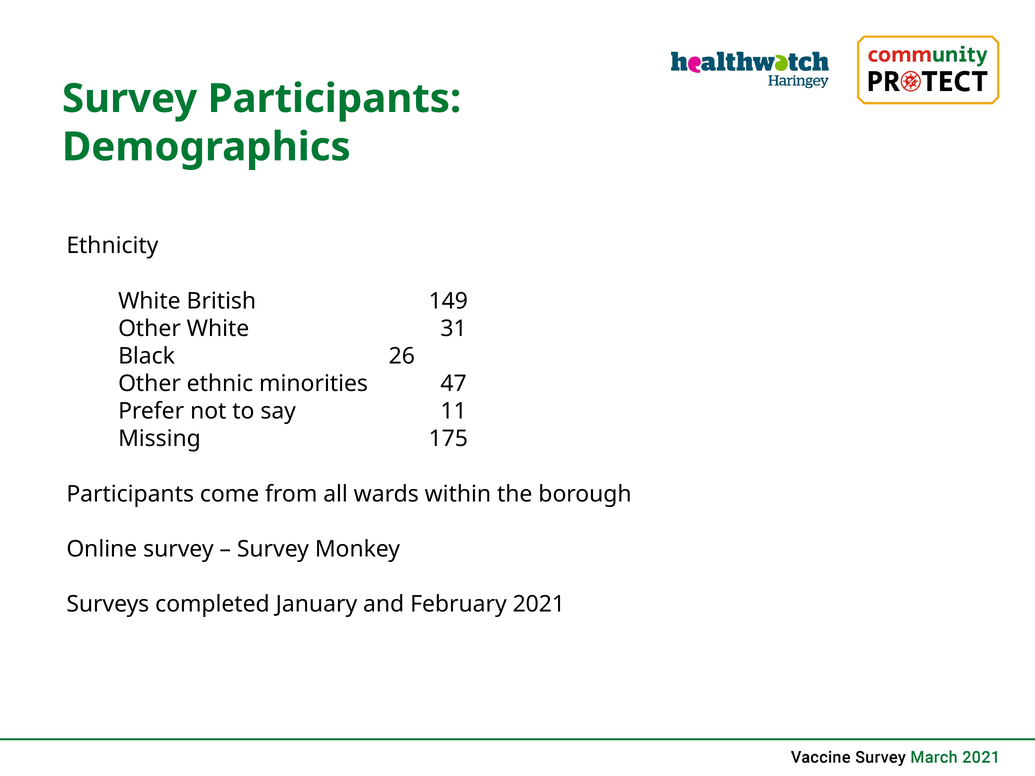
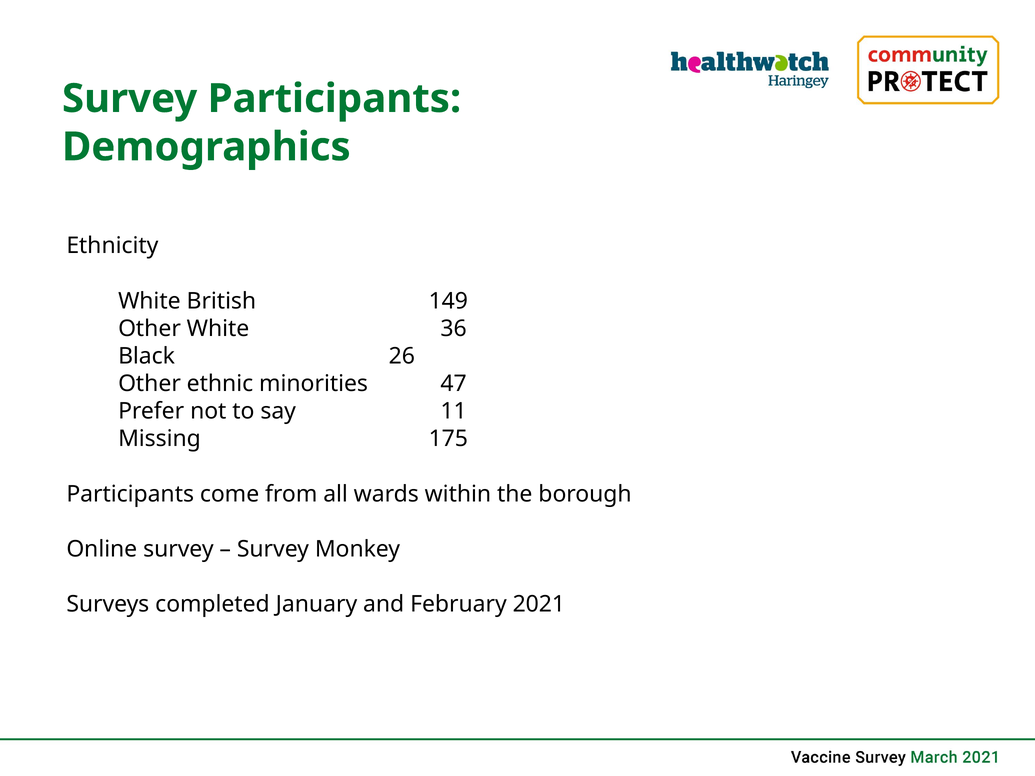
31: 31 -> 36
